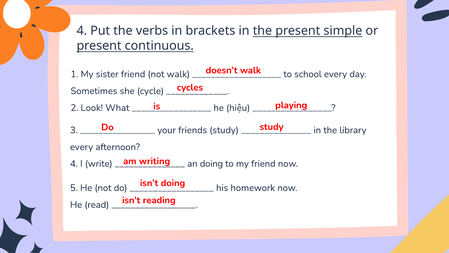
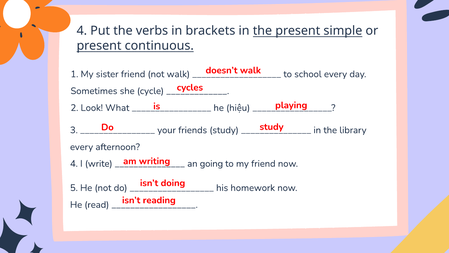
an doing: doing -> going
